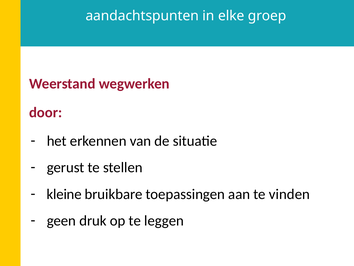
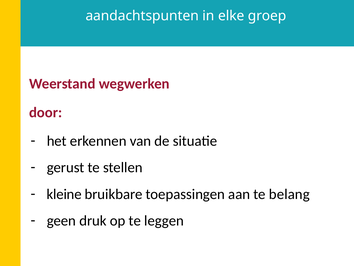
vinden: vinden -> belang
